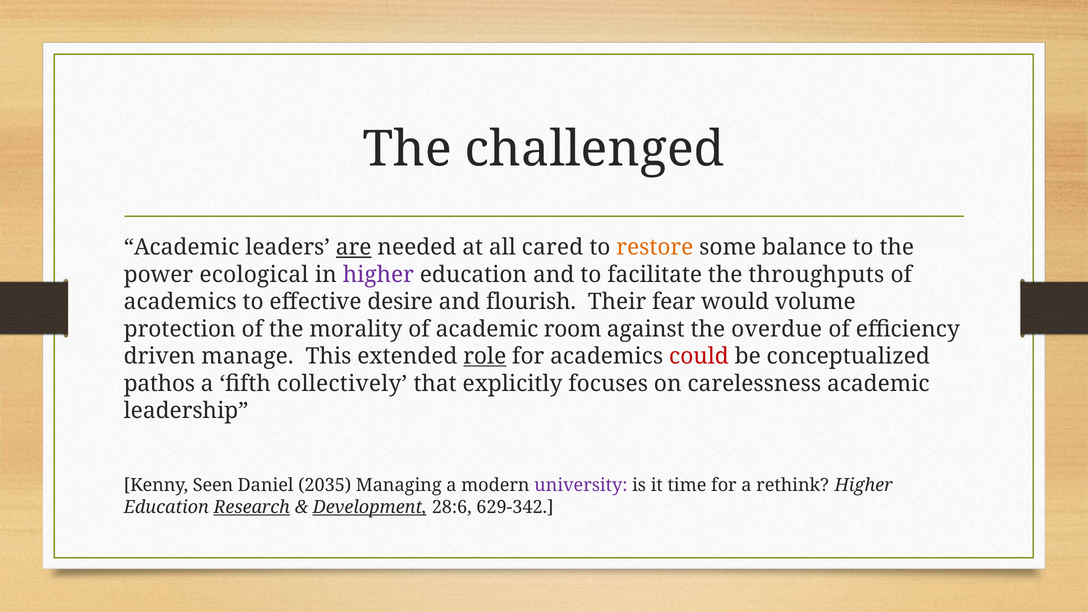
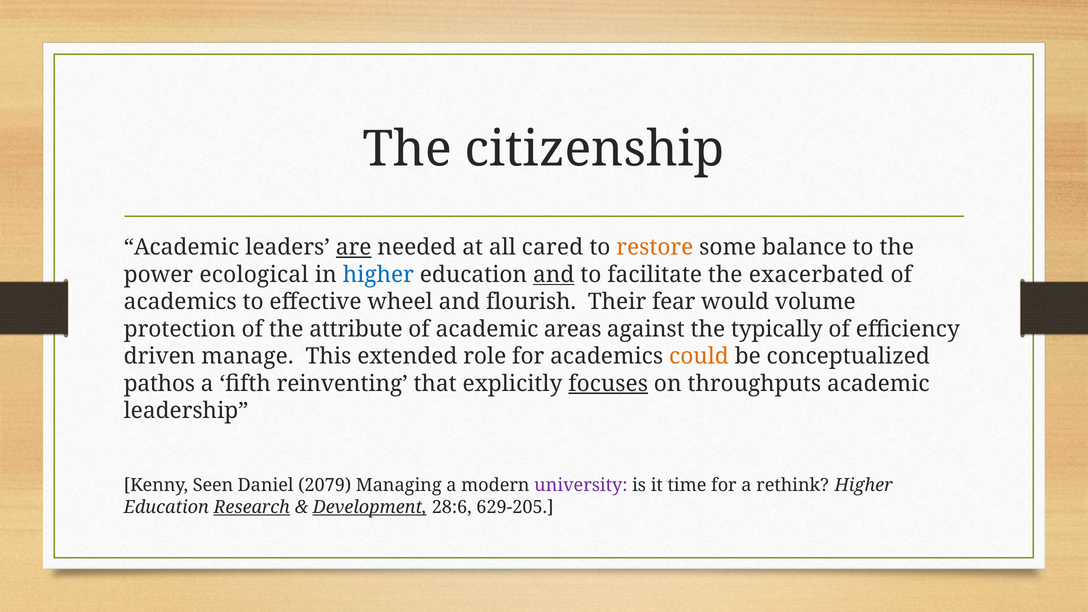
challenged: challenged -> citizenship
higher at (378, 275) colour: purple -> blue
and at (554, 275) underline: none -> present
throughputs: throughputs -> exacerbated
desire: desire -> wheel
morality: morality -> attribute
room: room -> areas
overdue: overdue -> typically
role underline: present -> none
could colour: red -> orange
collectively: collectively -> reinventing
focuses underline: none -> present
carelessness: carelessness -> throughputs
2035: 2035 -> 2079
629-342: 629-342 -> 629-205
